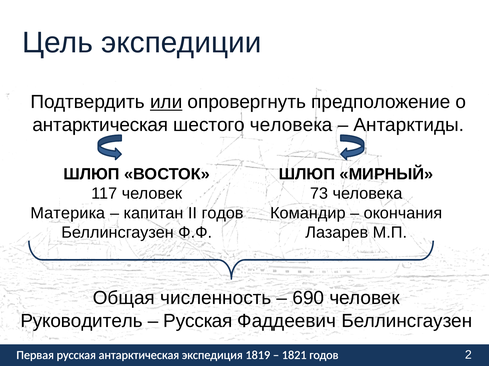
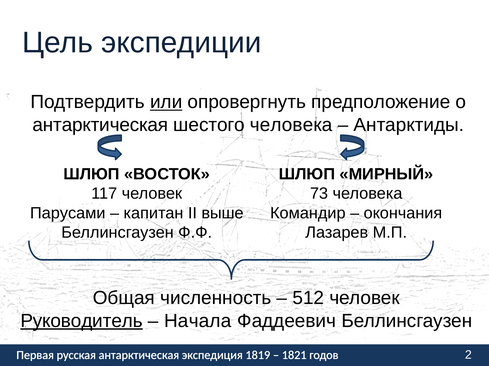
Материка: Материка -> Парусами
II годов: годов -> выше
690: 690 -> 512
Руководитель underline: none -> present
Русская at (198, 321): Русская -> Начала
